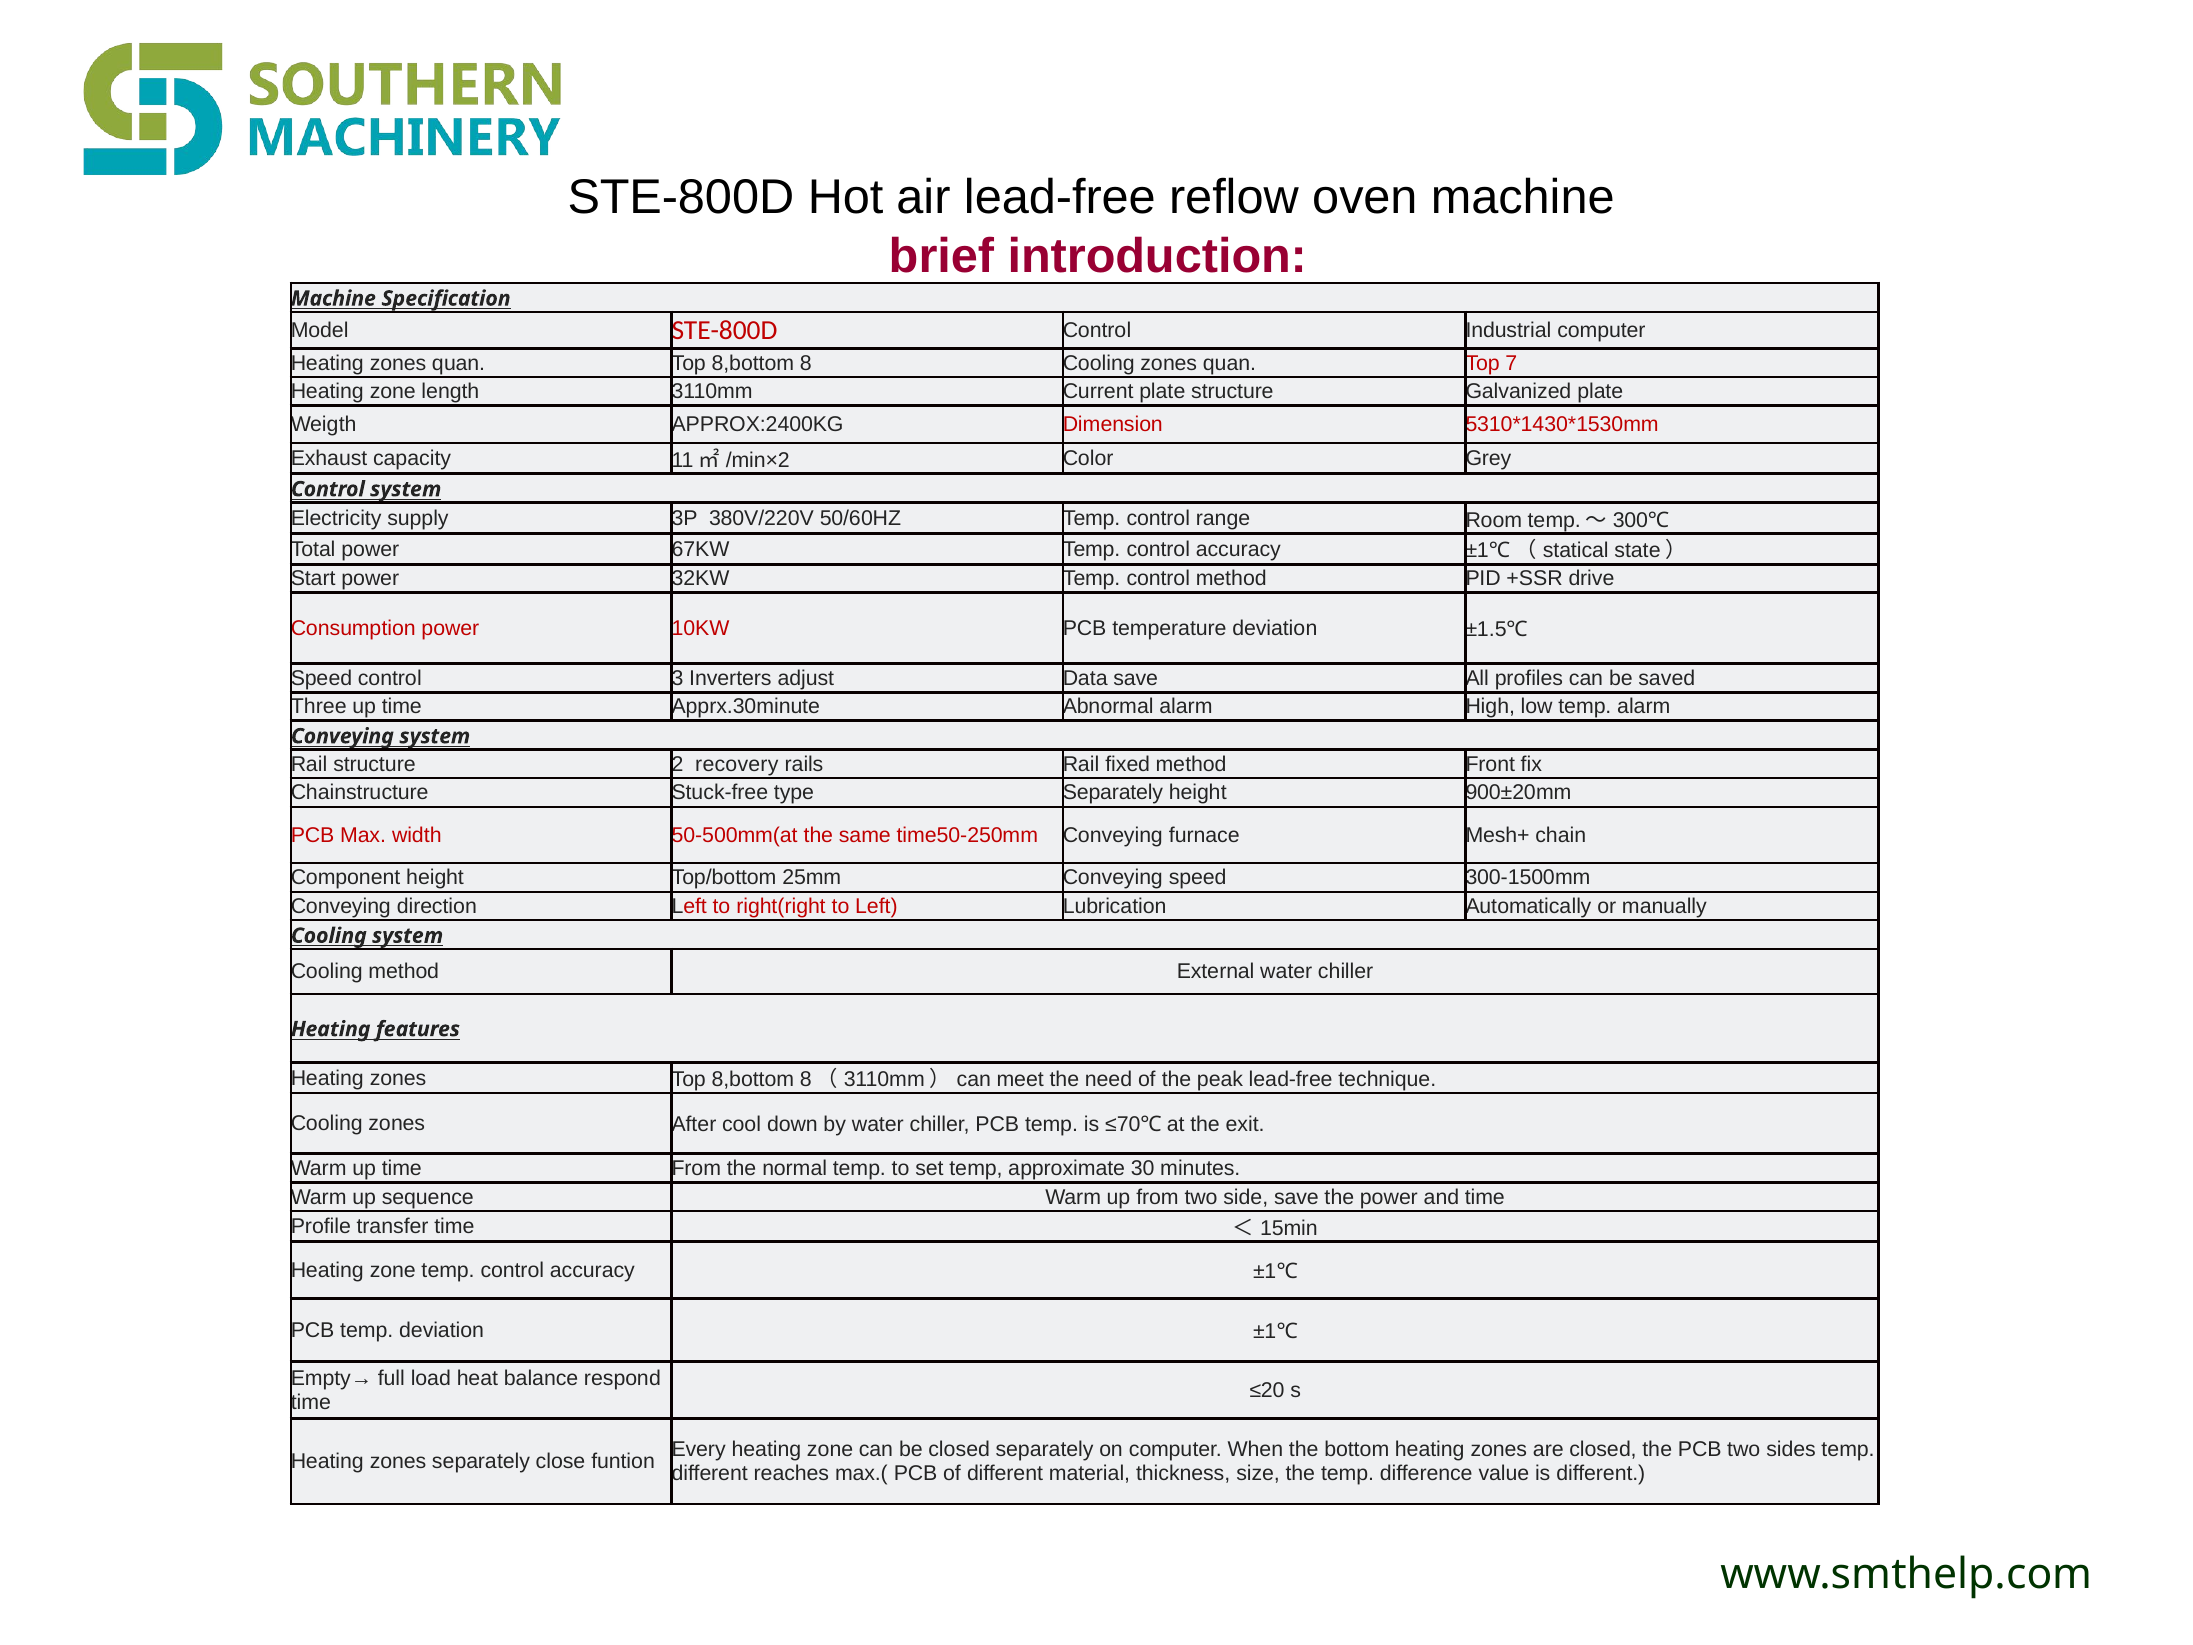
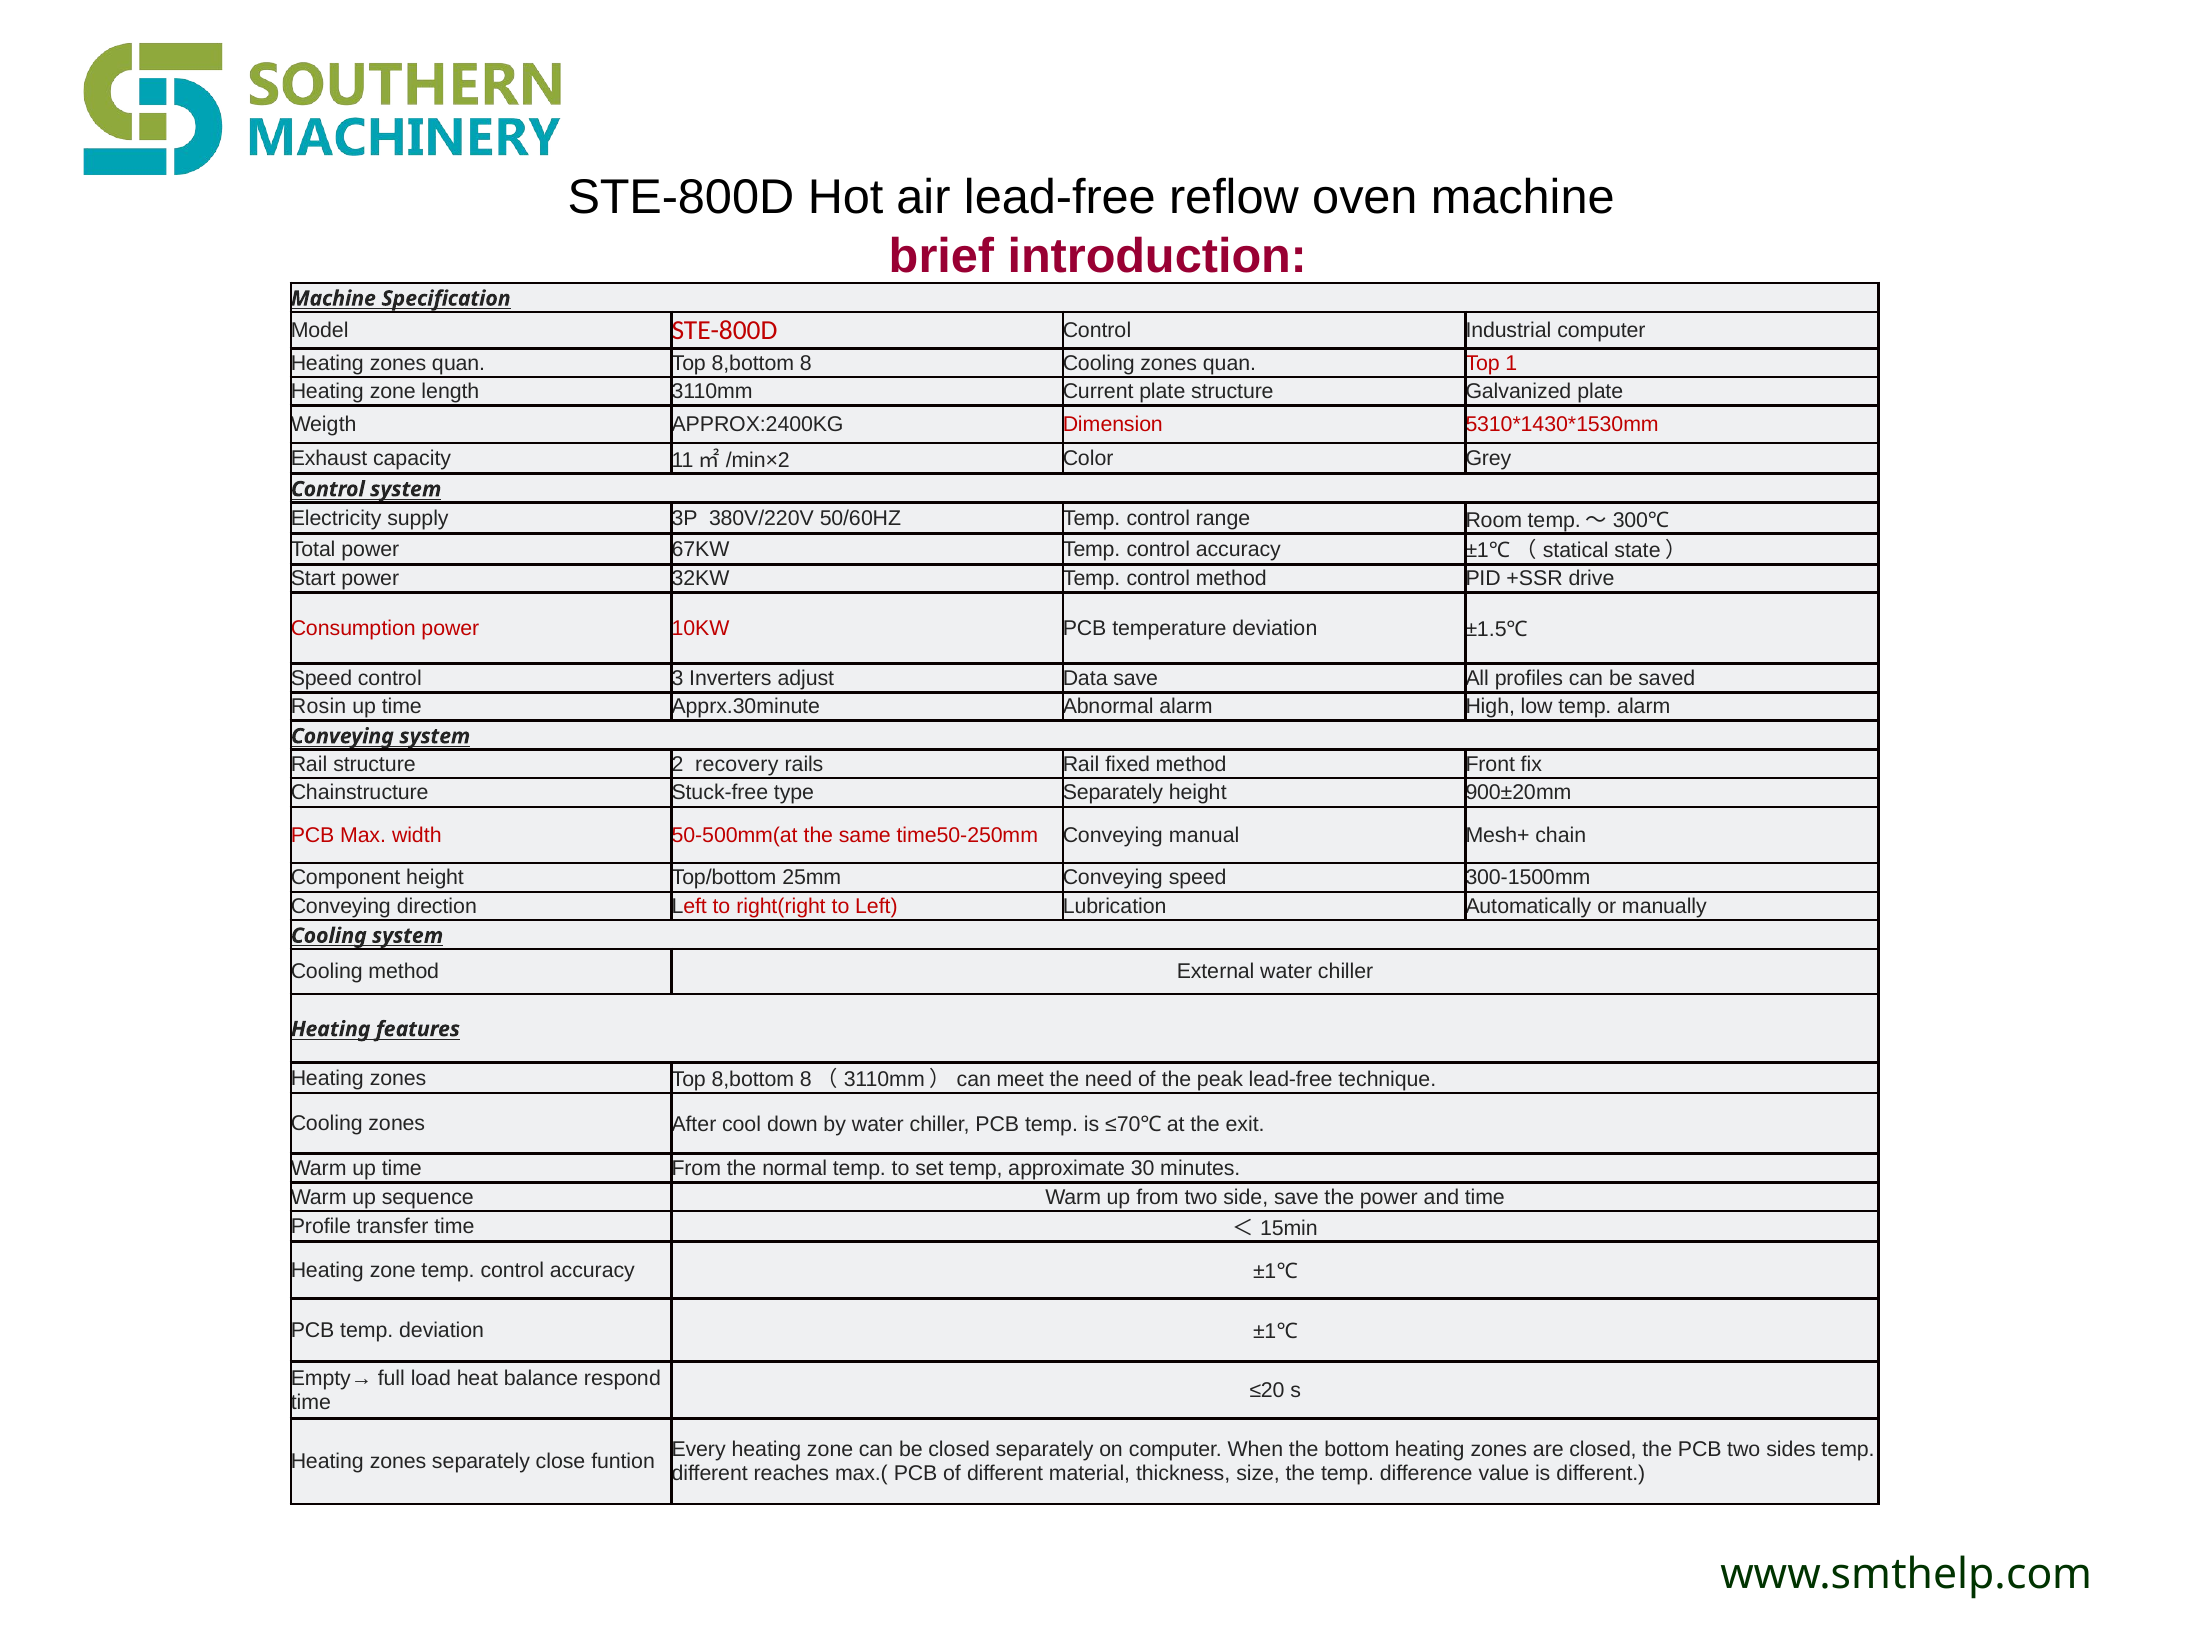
7: 7 -> 1
Three: Three -> Rosin
furnace: furnace -> manual
